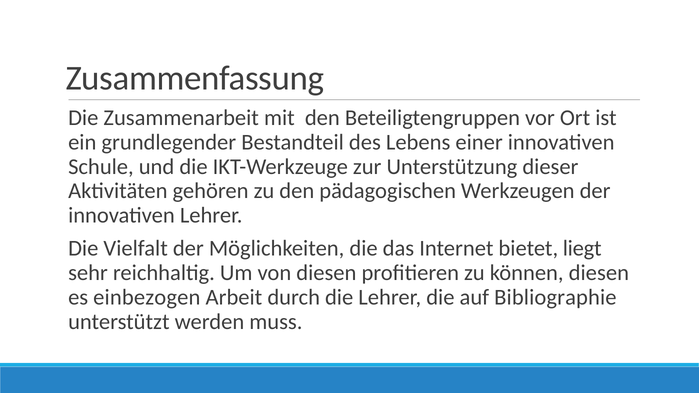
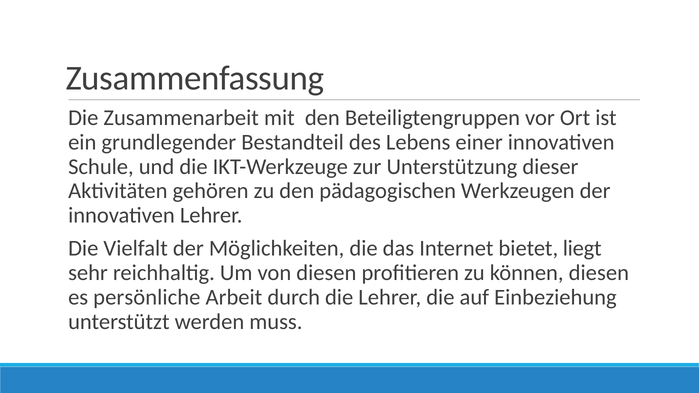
einbezogen: einbezogen -> persönliche
Bibliographie: Bibliographie -> Einbeziehung
